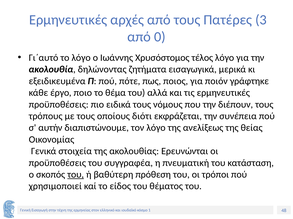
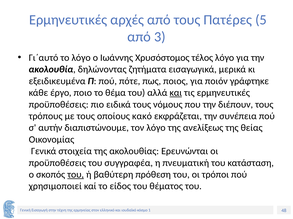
3: 3 -> 5
0: 0 -> 3
και at (176, 93) underline: none -> present
διότι: διότι -> κακό
